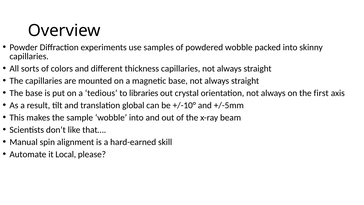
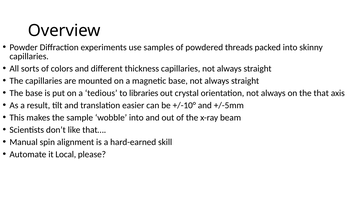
powdered wobble: wobble -> threads
first: first -> that
global: global -> easier
